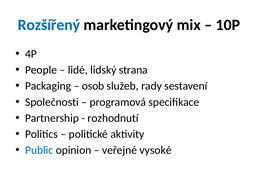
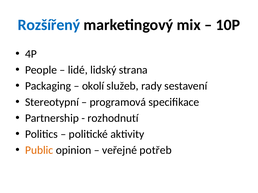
osob: osob -> okolí
Společnosti: Společnosti -> Stereotypní
Public colour: blue -> orange
vysoké: vysoké -> potřeb
